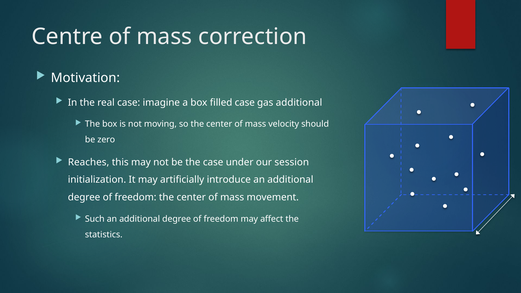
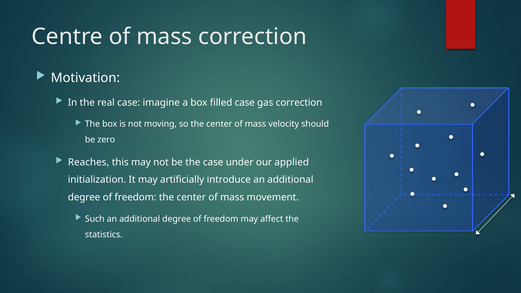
gas additional: additional -> correction
session: session -> applied
